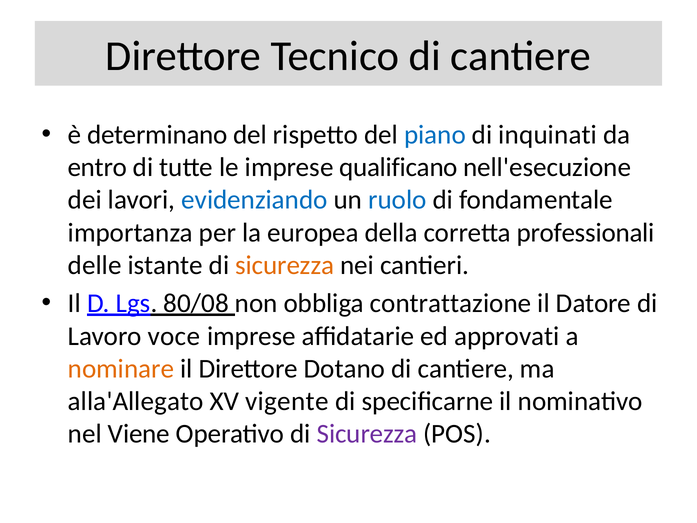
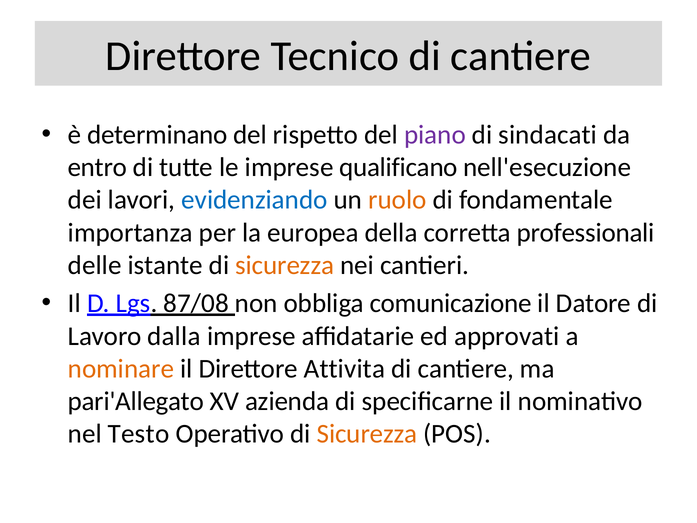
piano colour: blue -> purple
inquinati: inquinati -> sindacati
ruolo colour: blue -> orange
80/08: 80/08 -> 87/08
contrattazione: contrattazione -> comunicazione
voce: voce -> dalla
Dotano: Dotano -> Attivita
alla'Allegato: alla'Allegato -> pari'Allegato
vigente: vigente -> azienda
Viene: Viene -> Testo
Sicurezza at (367, 434) colour: purple -> orange
